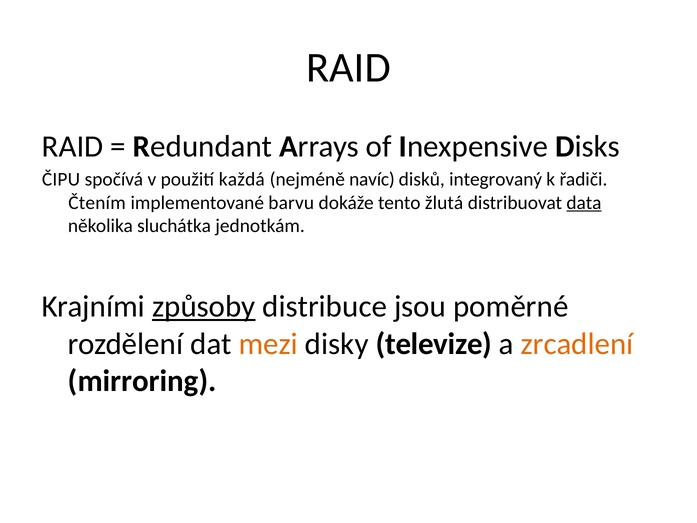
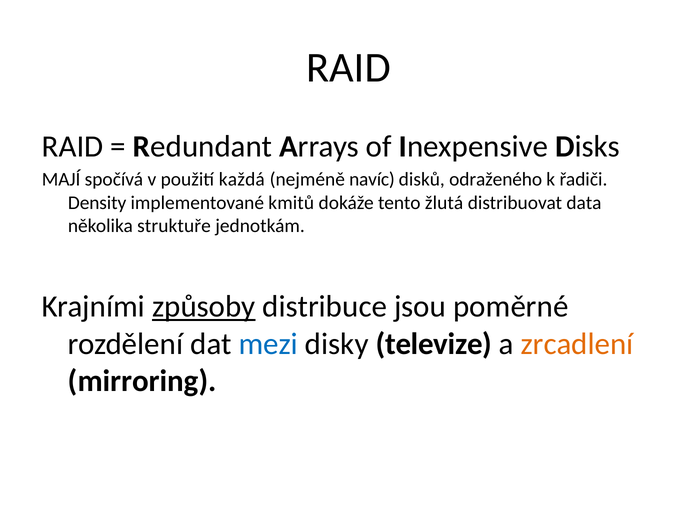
ČIPU: ČIPU -> MAJÍ
integrovaný: integrovaný -> odraženého
Čtením: Čtením -> Density
barvu: barvu -> kmitů
data underline: present -> none
sluchátka: sluchátka -> struktuře
mezi colour: orange -> blue
